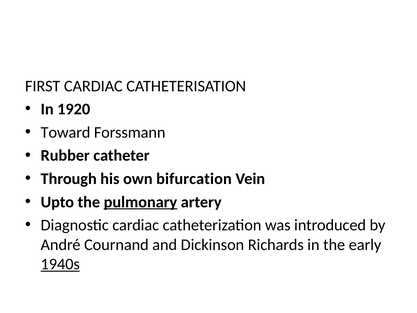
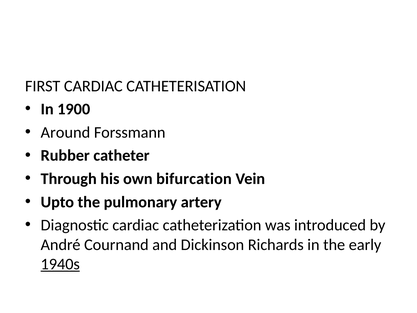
1920: 1920 -> 1900
Toward: Toward -> Around
pulmonary underline: present -> none
